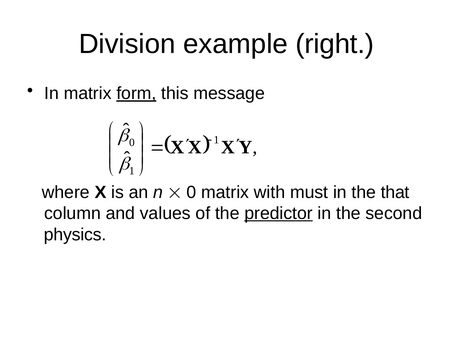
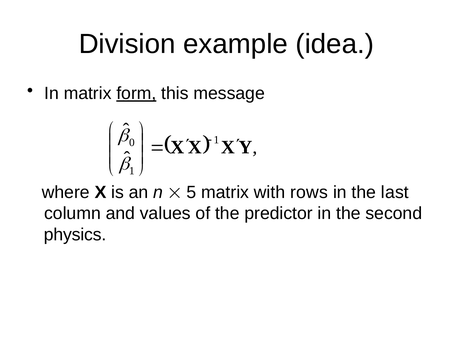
right: right -> idea
0 at (191, 192): 0 -> 5
must: must -> rows
that: that -> last
predictor underline: present -> none
